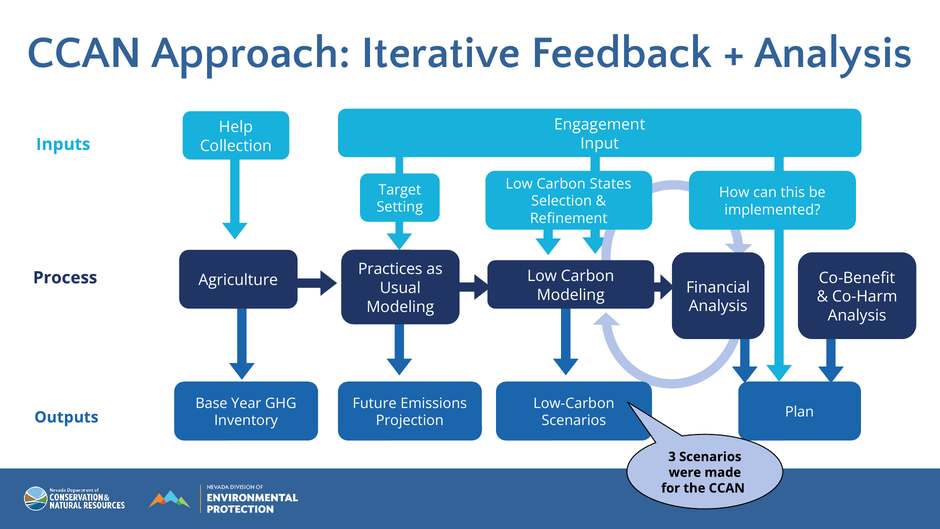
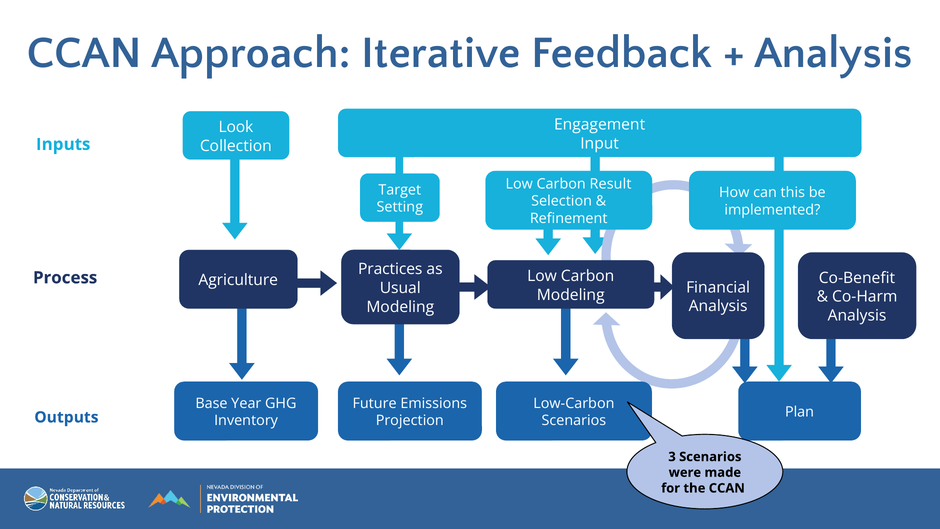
Help: Help -> Look
States: States -> Result
